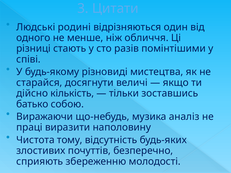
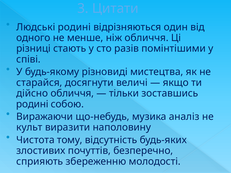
дійсно кількість: кількість -> обличчя
батько at (32, 104): батько -> родині
праці: праці -> культ
